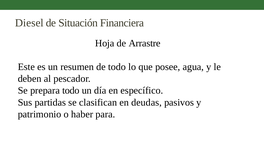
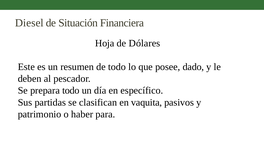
Arrastre: Arrastre -> Dólares
agua: agua -> dado
deudas: deudas -> vaquita
